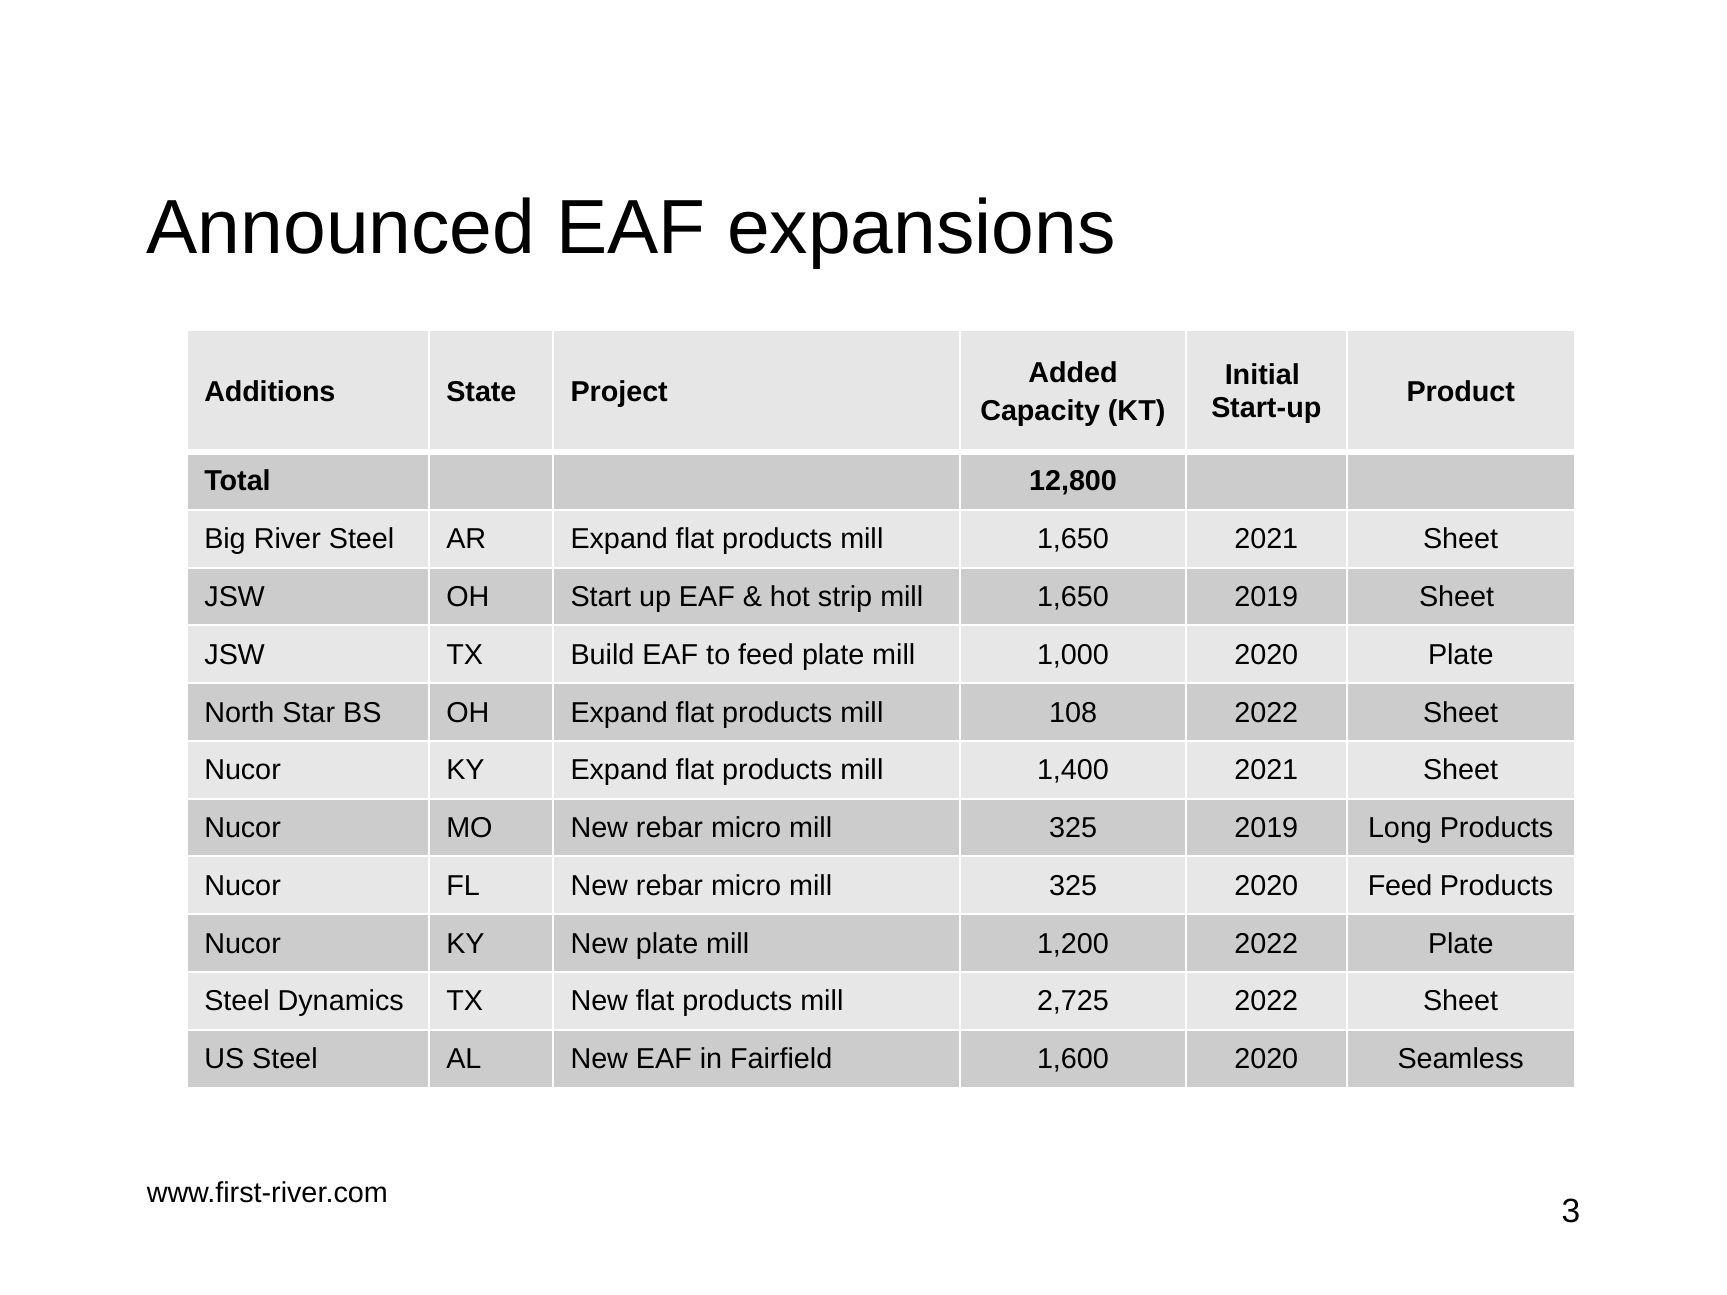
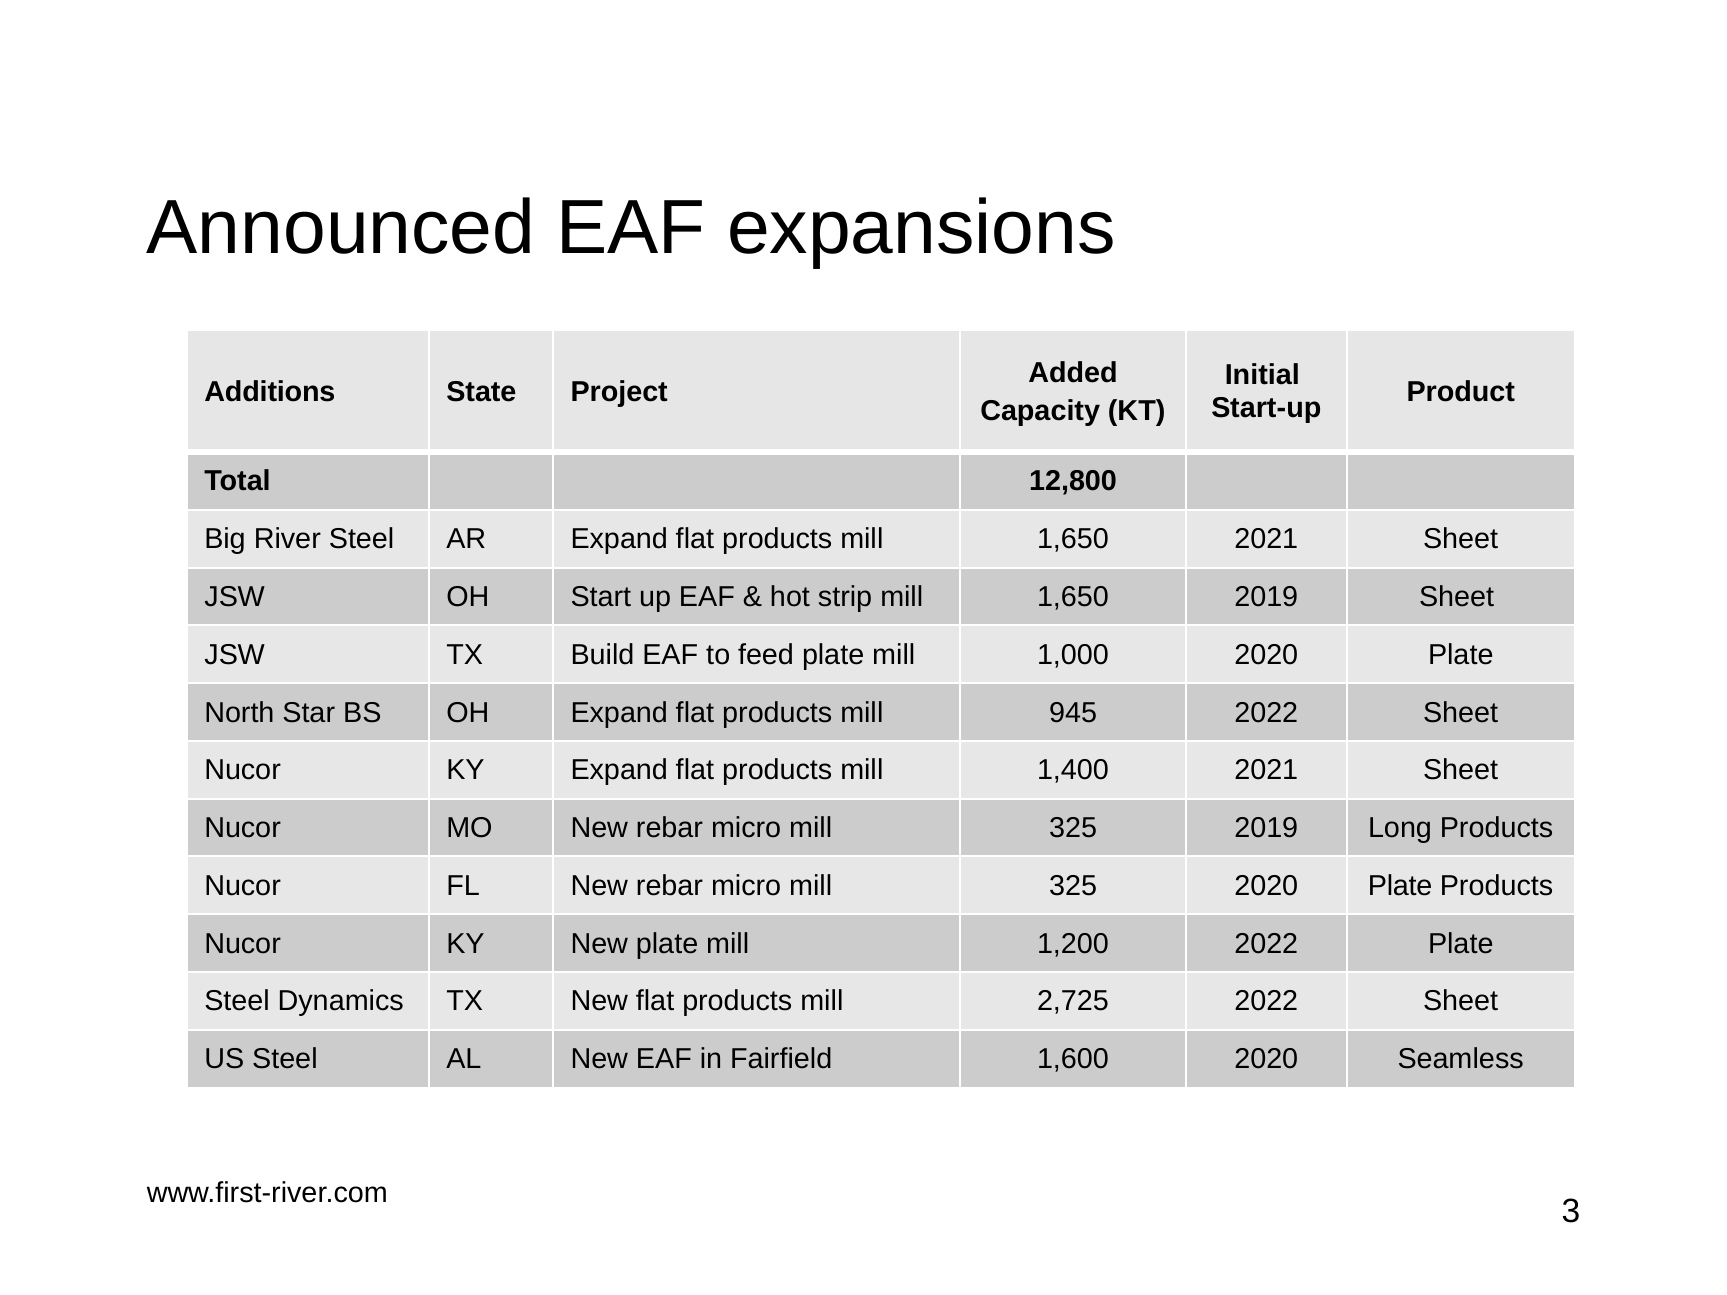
108: 108 -> 945
325 2020 Feed: Feed -> Plate
